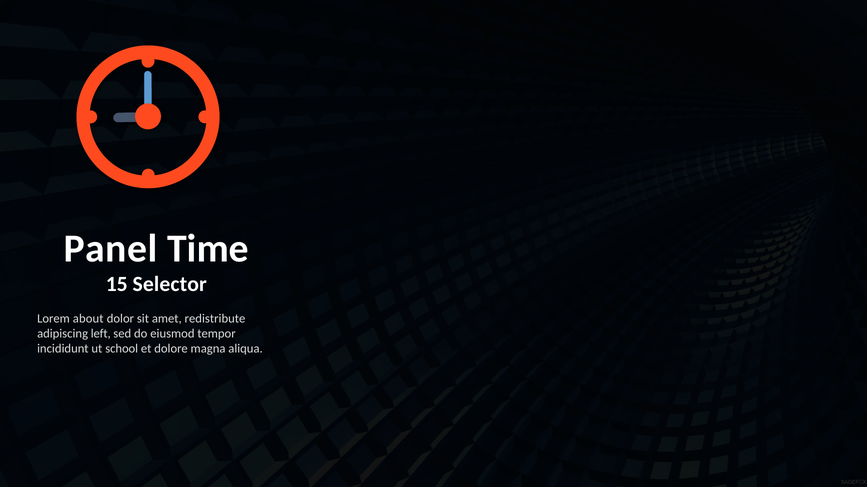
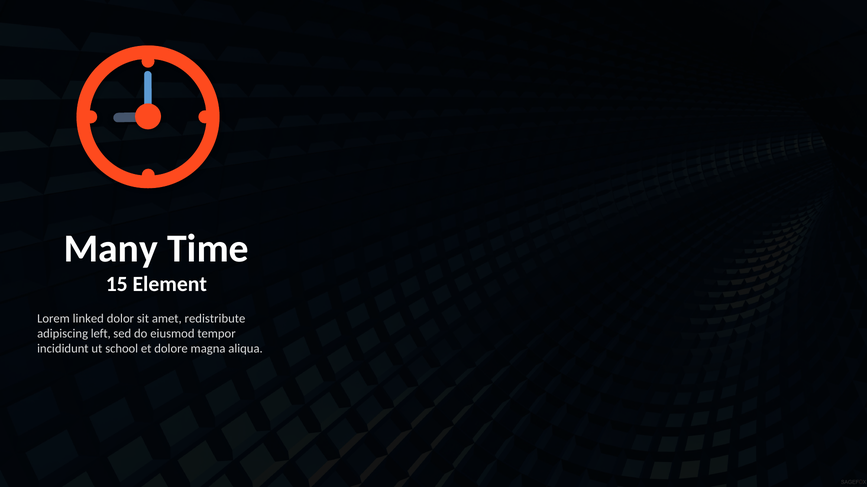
Panel: Panel -> Many
Selector: Selector -> Element
about: about -> linked
